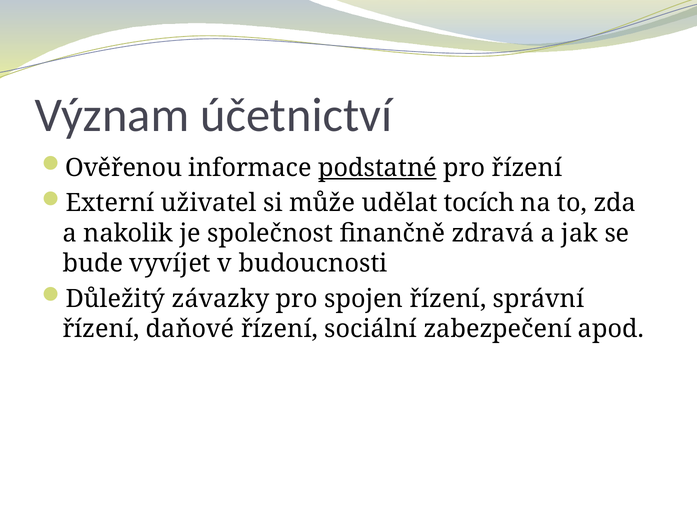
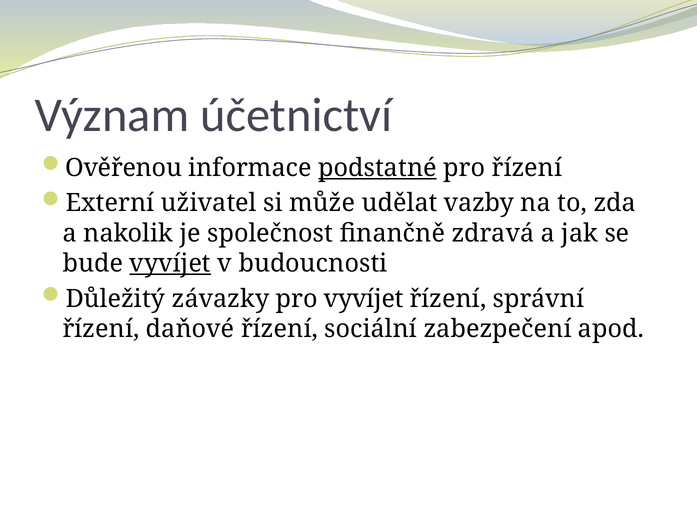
tocích: tocích -> vazby
vyvíjet at (170, 263) underline: none -> present
pro spojen: spojen -> vyvíjet
